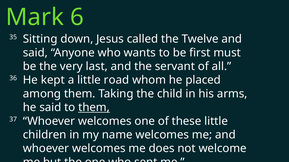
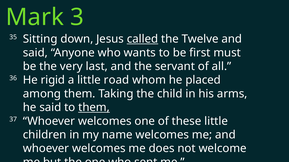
6: 6 -> 3
called underline: none -> present
kept: kept -> rigid
